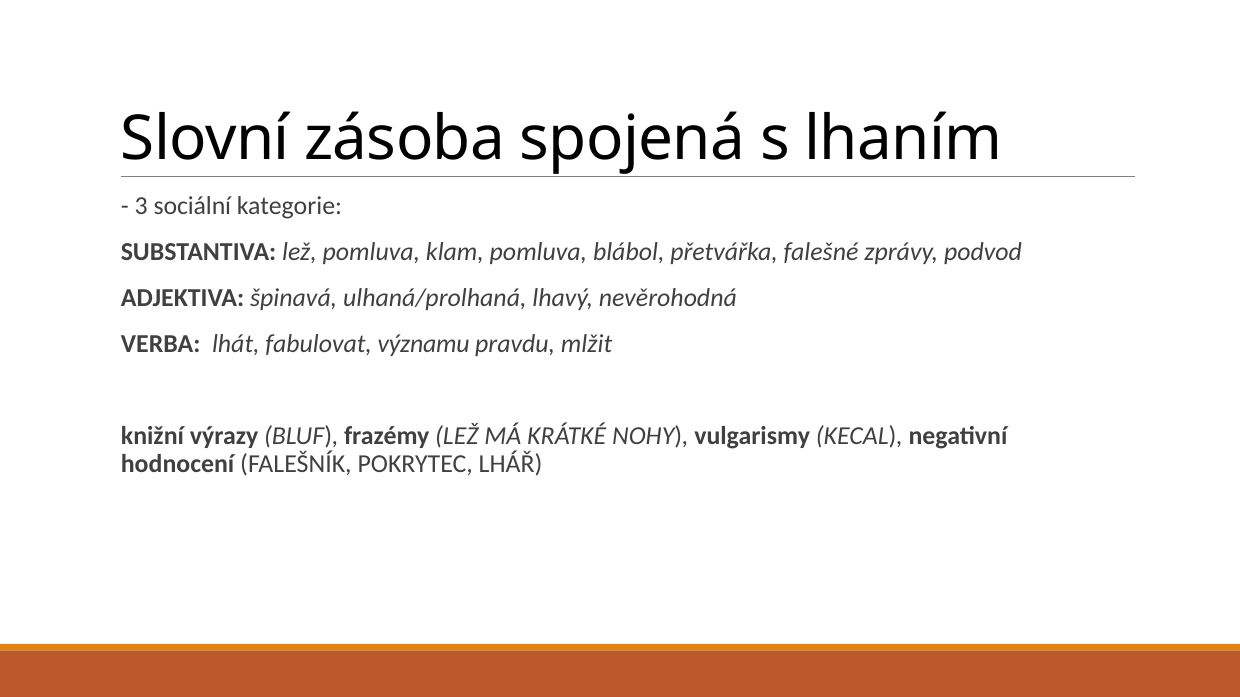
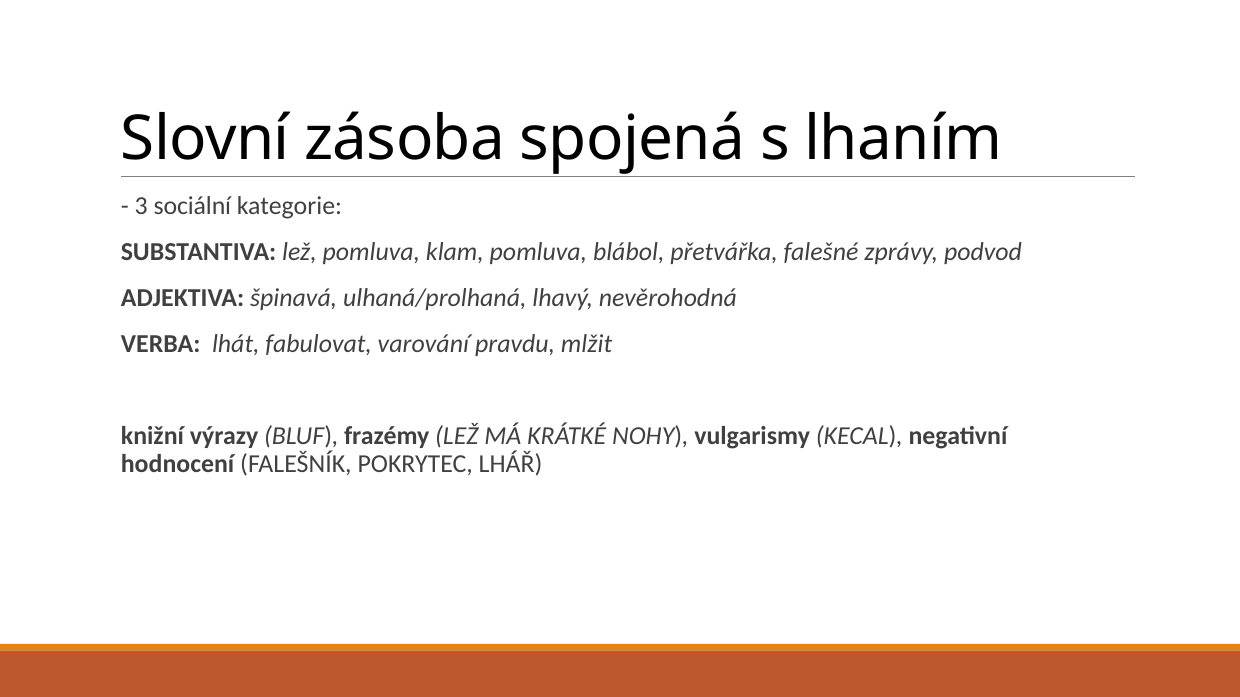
významu: významu -> varování
